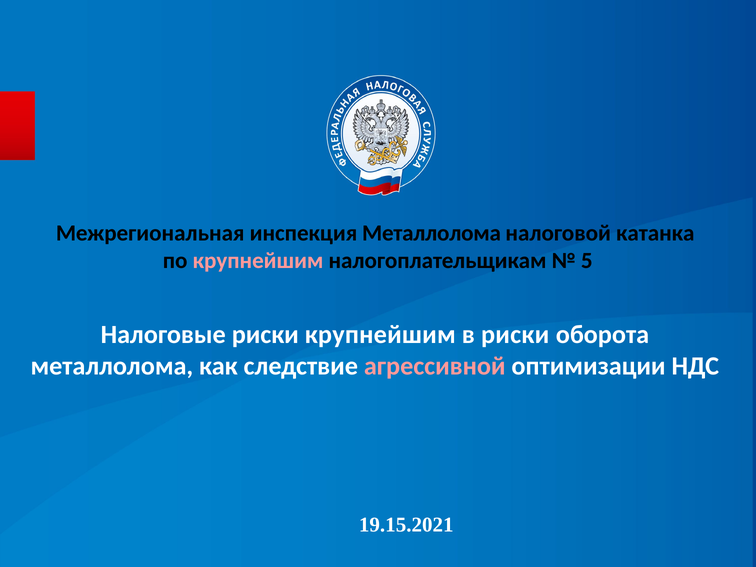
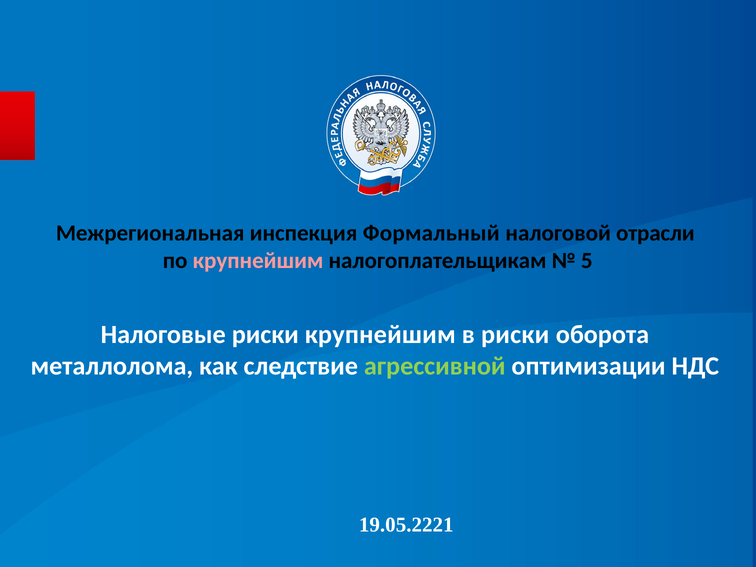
инспекция Металлолома: Металлолома -> Формальный
катанка: катанка -> отрасли
агрессивной colour: pink -> light green
19.15.2021: 19.15.2021 -> 19.05.2221
